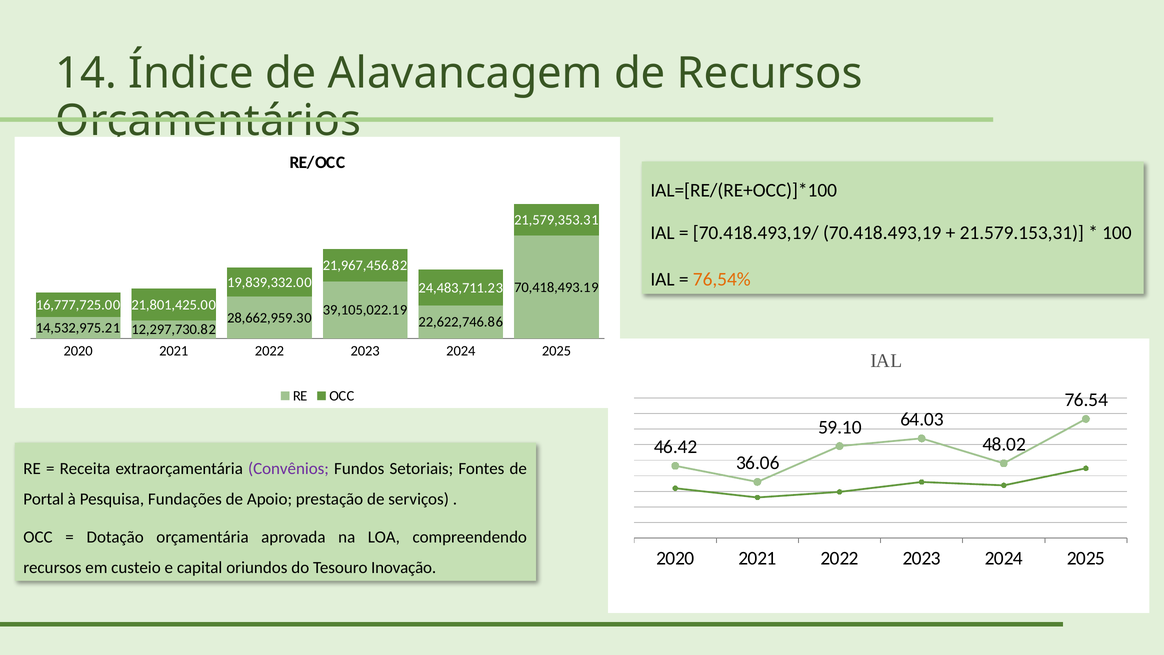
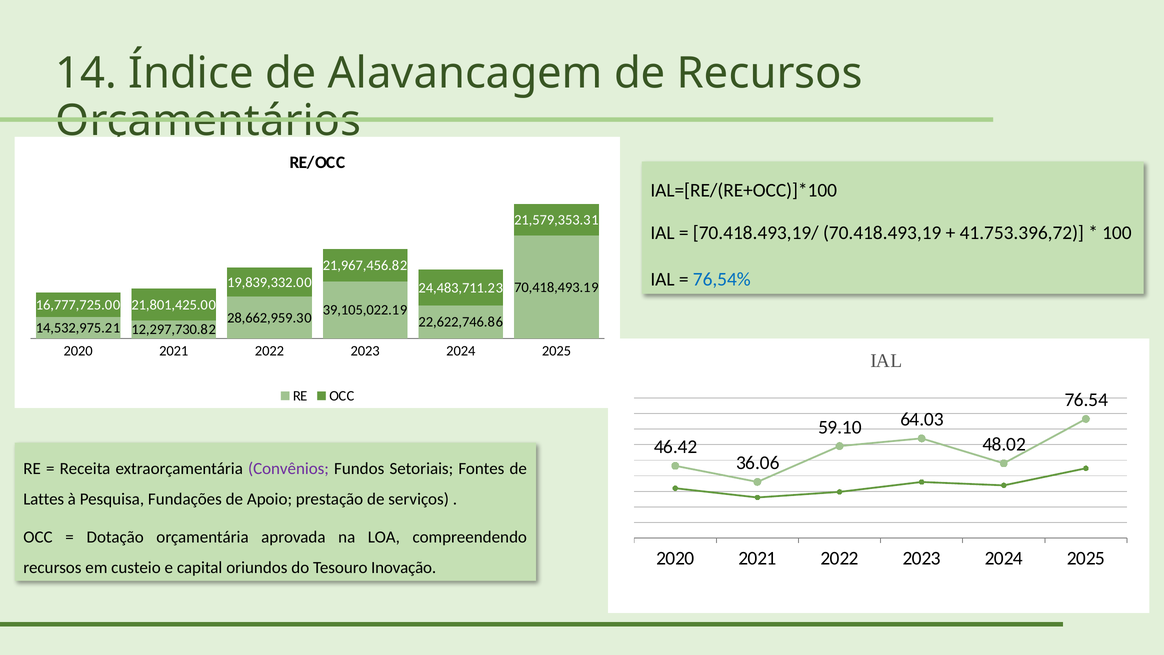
21.579.153,31: 21.579.153,31 -> 41.753.396,72
76,54% colour: orange -> blue
Portal: Portal -> Lattes
